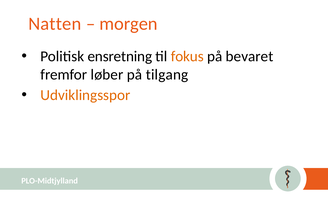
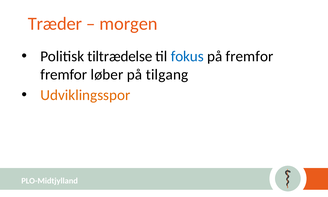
Natten: Natten -> Træder
ensretning: ensretning -> tiltrædelse
fokus colour: orange -> blue
på bevaret: bevaret -> fremfor
